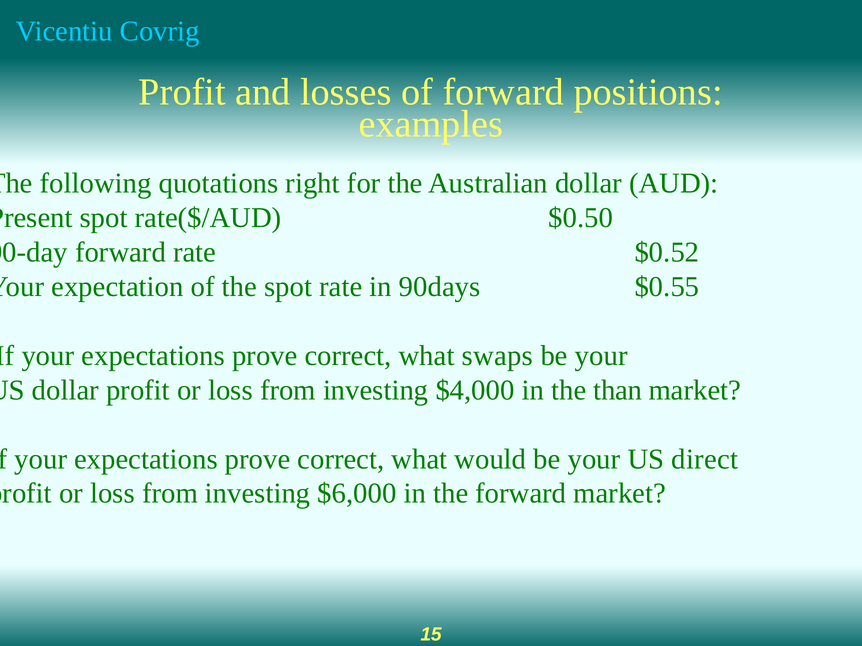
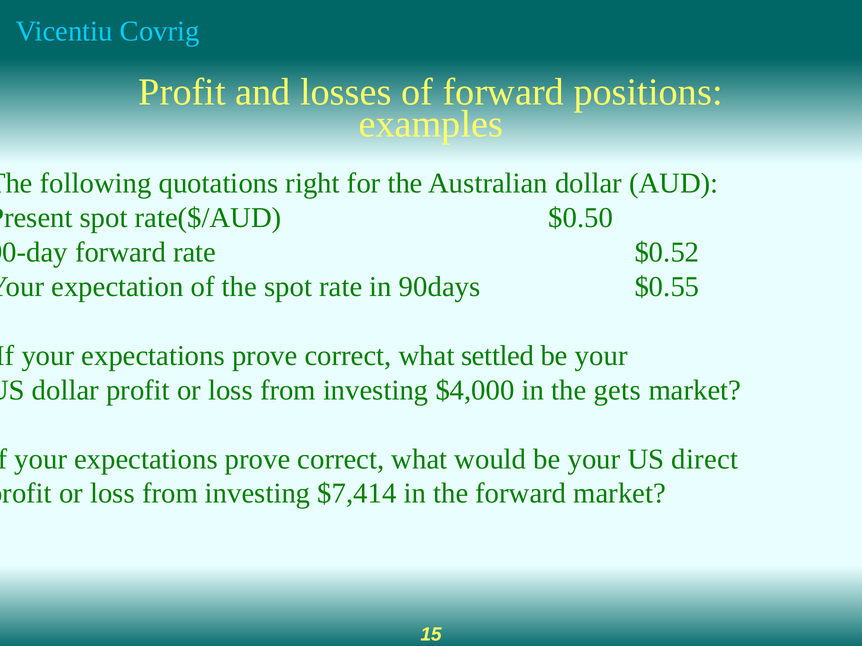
swaps: swaps -> settled
than: than -> gets
$6,000: $6,000 -> $7,414
